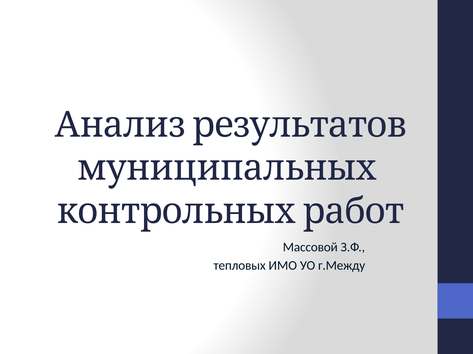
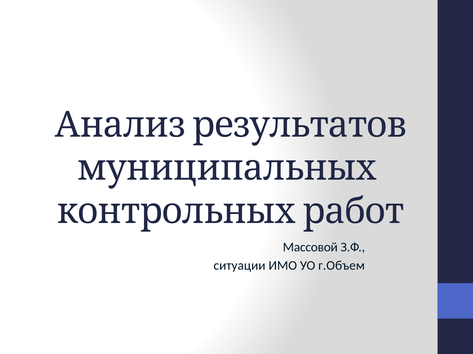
тепловых: тепловых -> ситуации
г.Между: г.Между -> г.Объем
